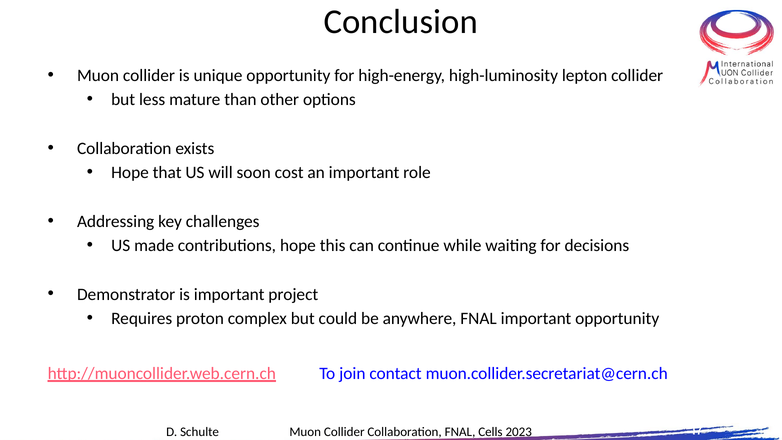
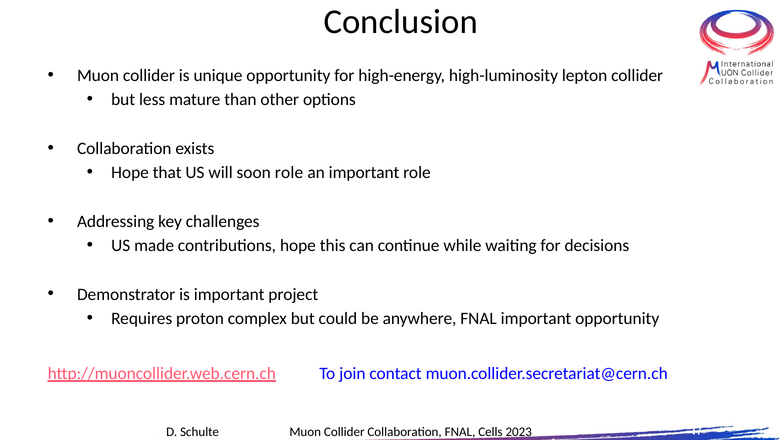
soon cost: cost -> role
